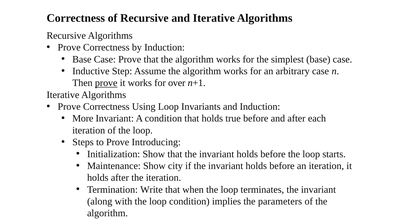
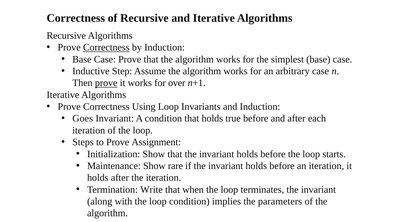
Correctness at (106, 47) underline: none -> present
More: More -> Goes
Introducing: Introducing -> Assignment
city: city -> rare
